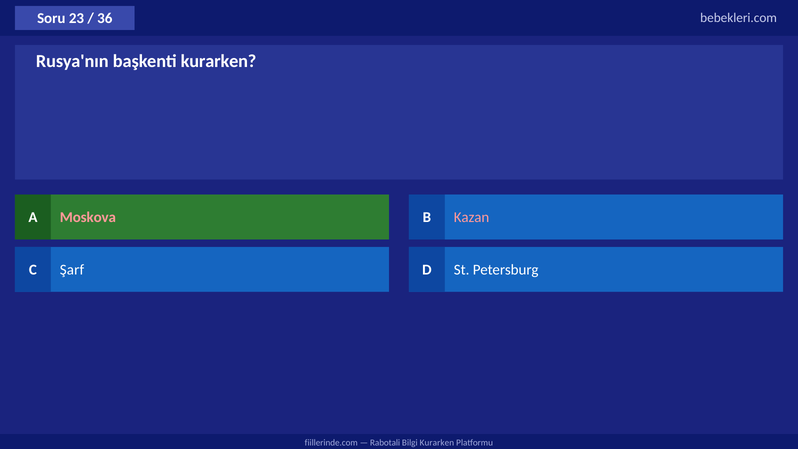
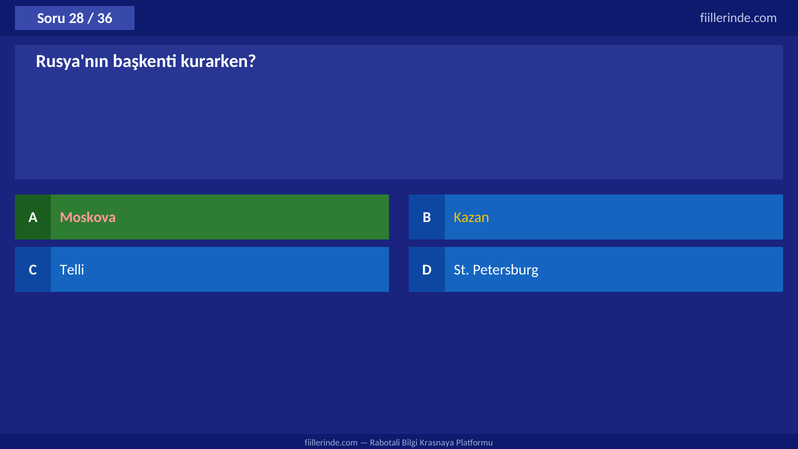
23: 23 -> 28
36 bebekleri.com: bebekleri.com -> fiillerinde.com
Kazan colour: pink -> yellow
Şarf: Şarf -> Telli
Bilgi Kurarken: Kurarken -> Krasnaya
